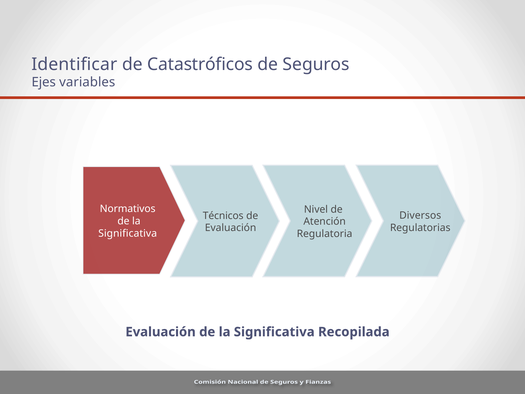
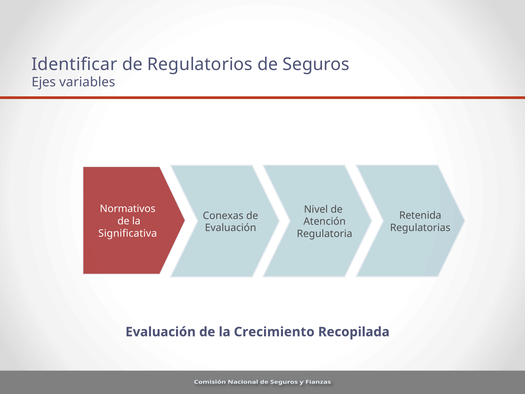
Catastróficos: Catastróficos -> Regulatorios
Diversos: Diversos -> Retenida
Técnicos: Técnicos -> Conexas
Evaluación de la Significativa: Significativa -> Crecimiento
